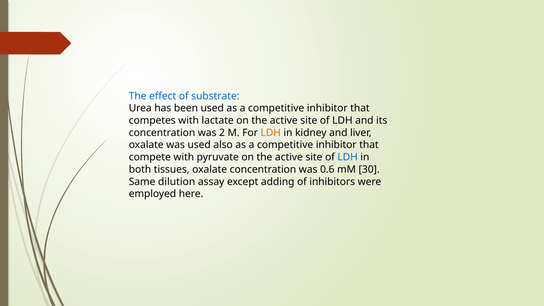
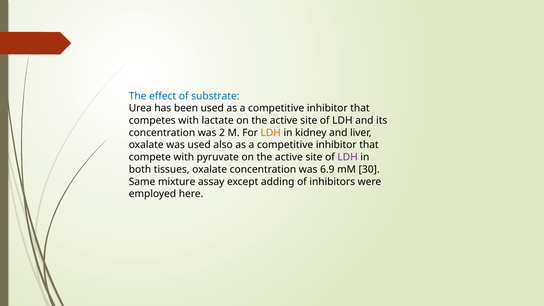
LDH at (348, 157) colour: blue -> purple
0.6: 0.6 -> 6.9
dilution: dilution -> mixture
